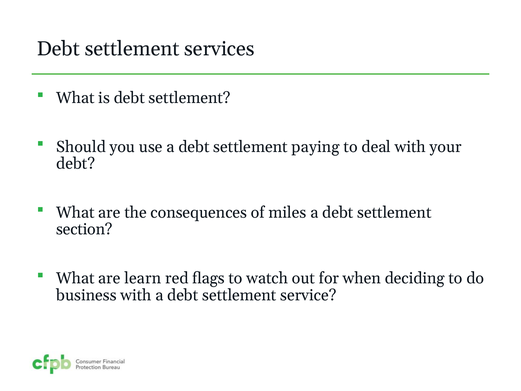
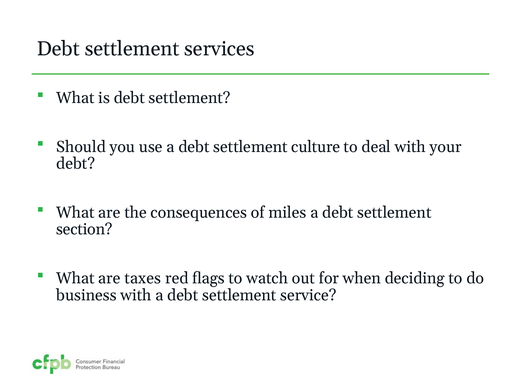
paying: paying -> culture
learn: learn -> taxes
